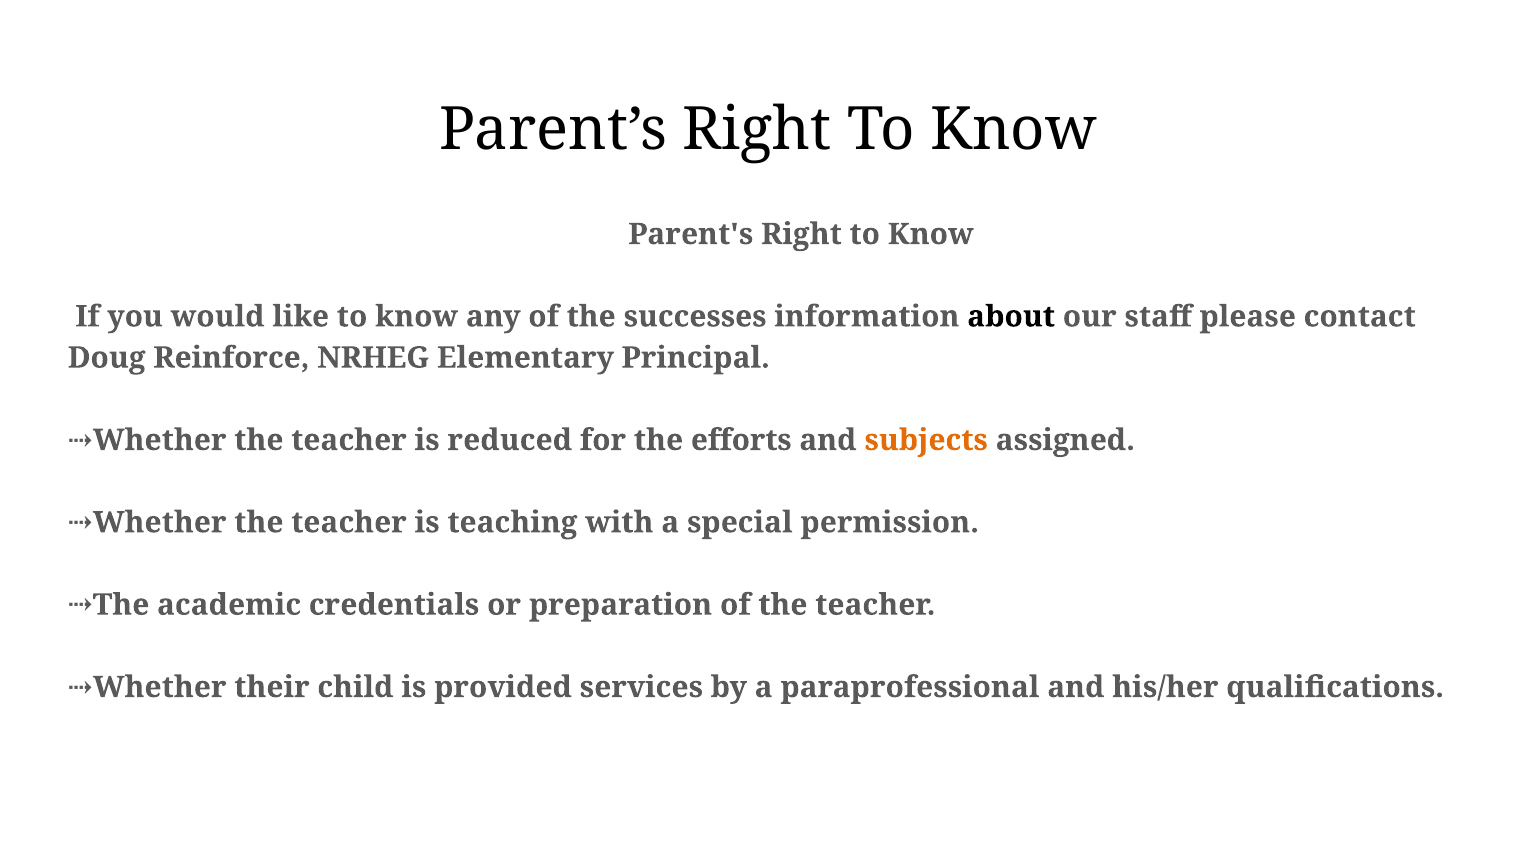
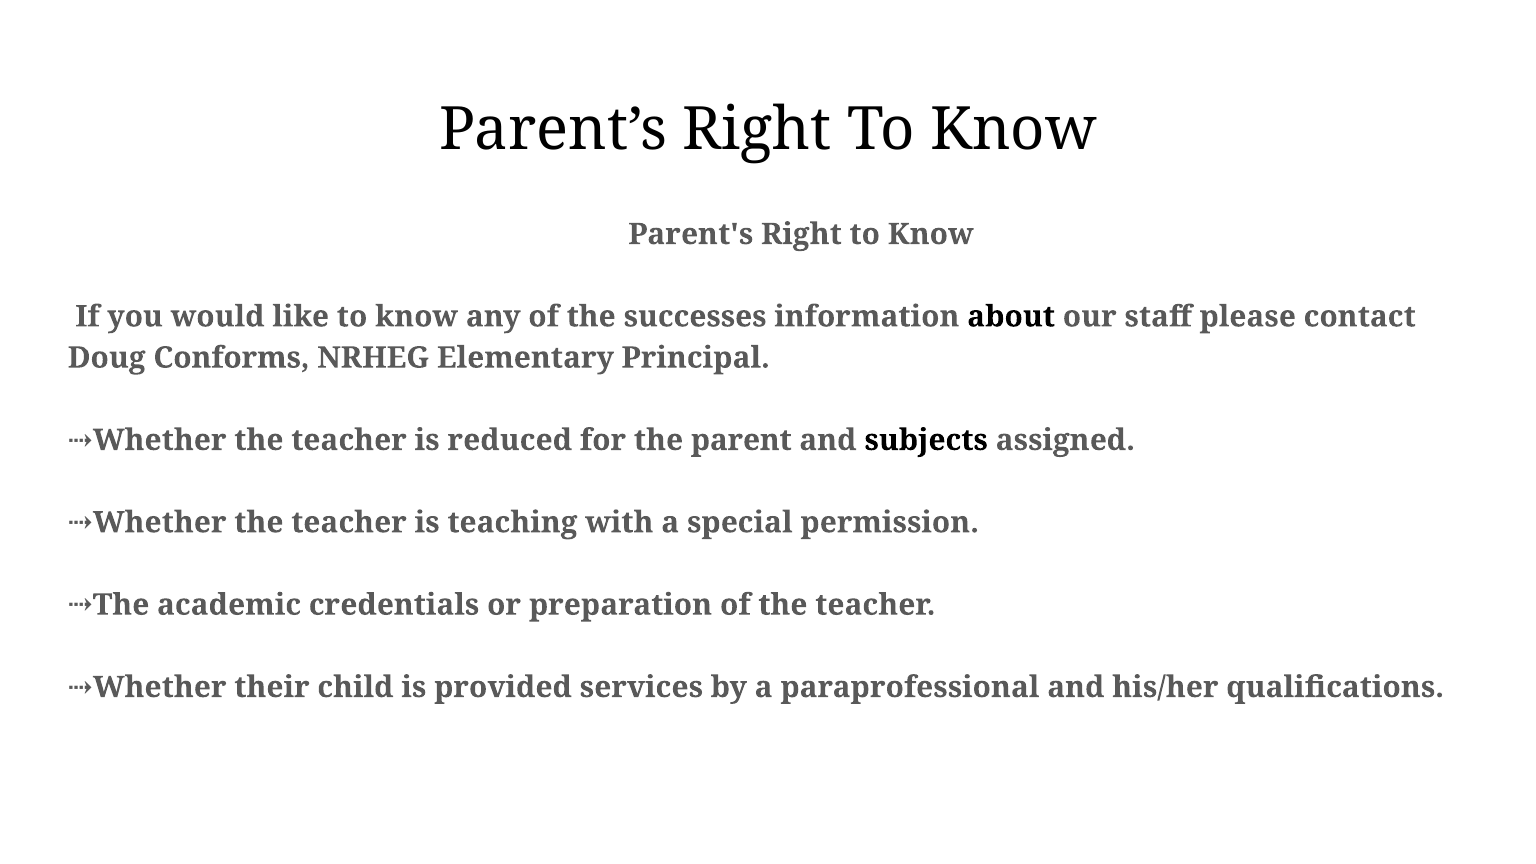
Reinforce: Reinforce -> Conforms
efforts: efforts -> parent
subjects colour: orange -> black
